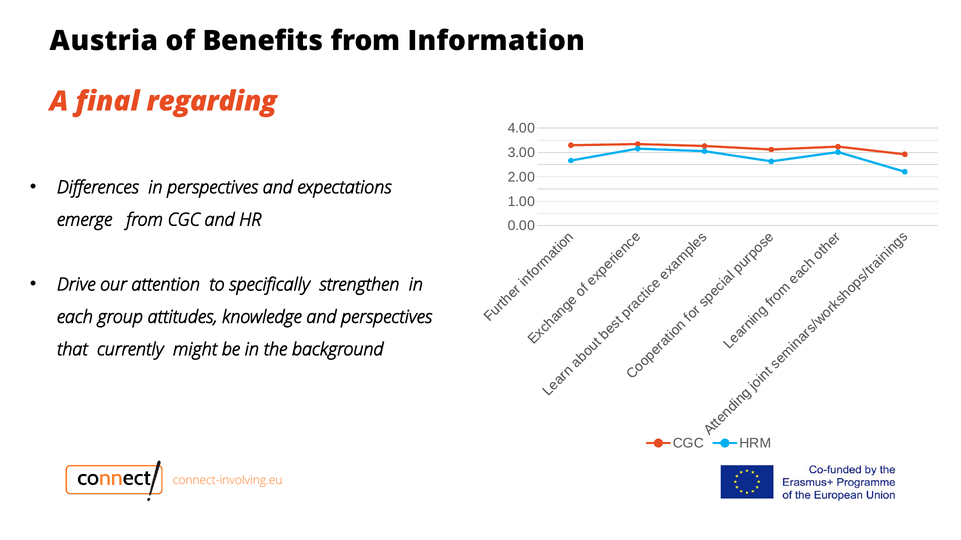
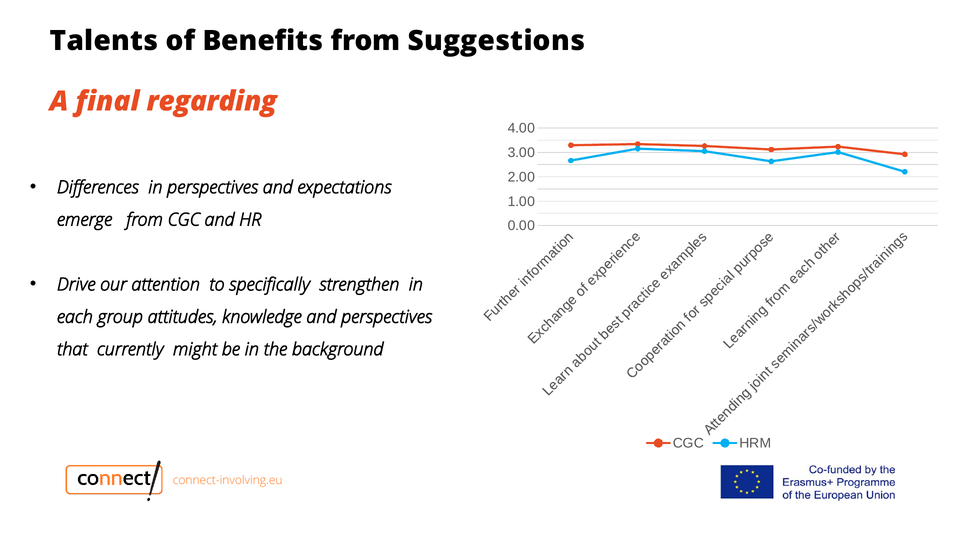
Austria: Austria -> Talents
Information: Information -> Suggestions
